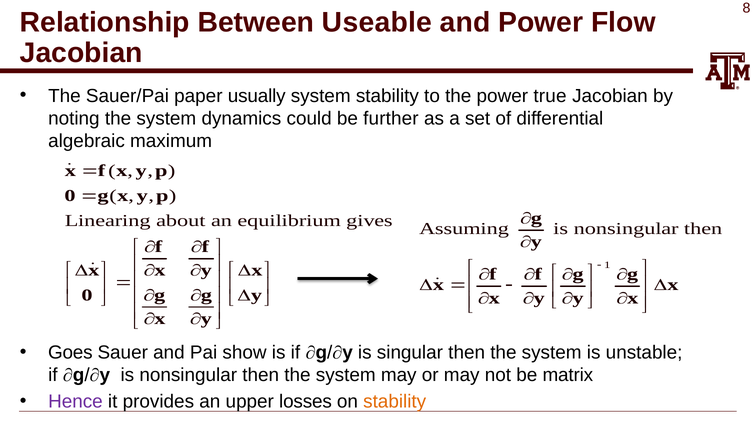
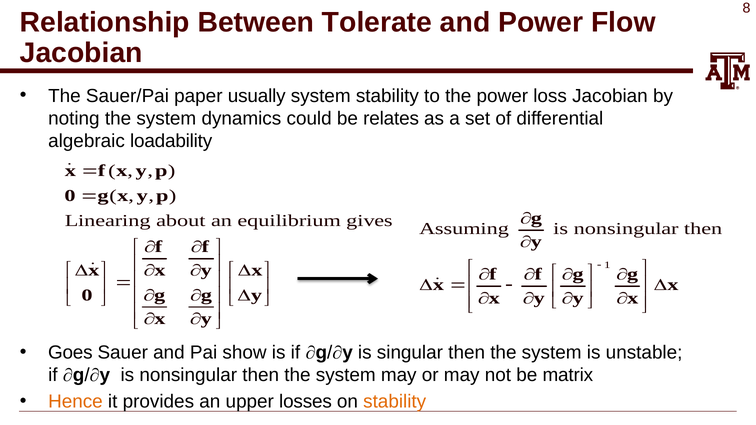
Useable: Useable -> Tolerate
true: true -> loss
further: further -> relates
maximum: maximum -> loadability
Hence colour: purple -> orange
